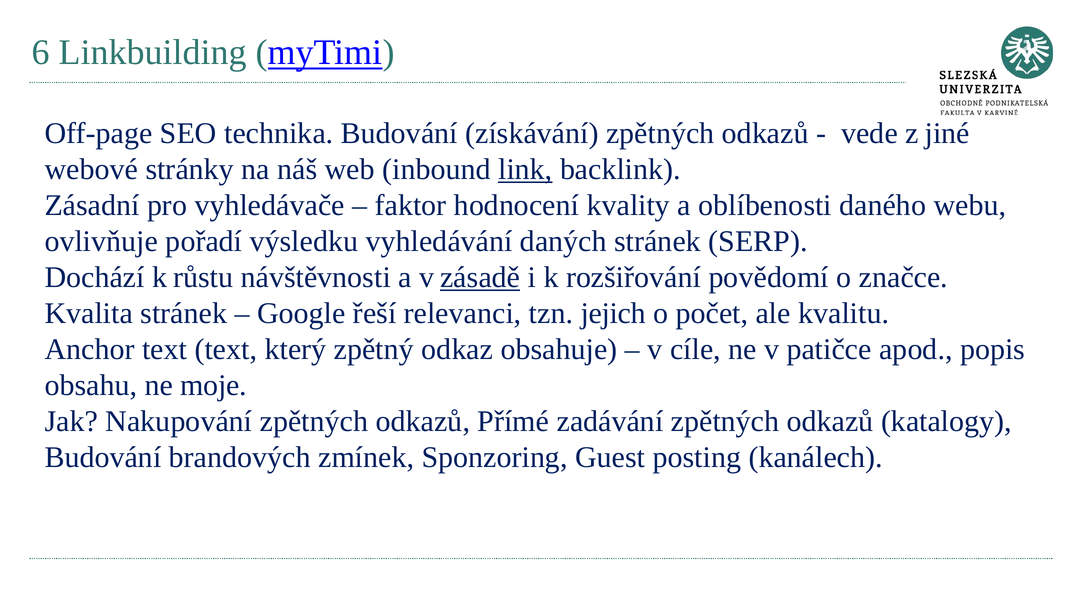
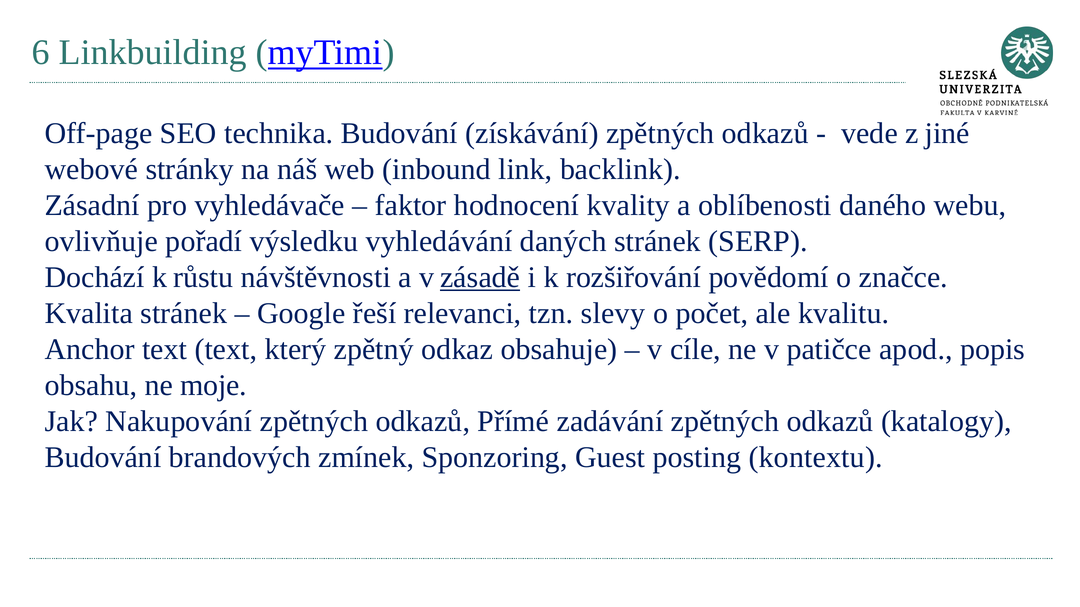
link underline: present -> none
jejich: jejich -> slevy
kanálech: kanálech -> kontextu
